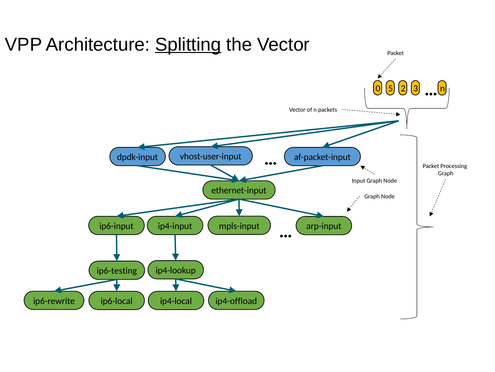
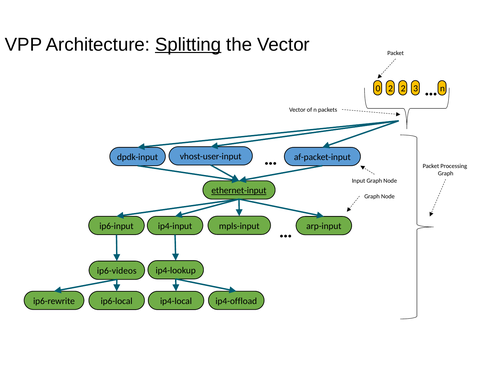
0 5: 5 -> 2
ethernet-input underline: none -> present
ip6-testing: ip6-testing -> ip6-videos
